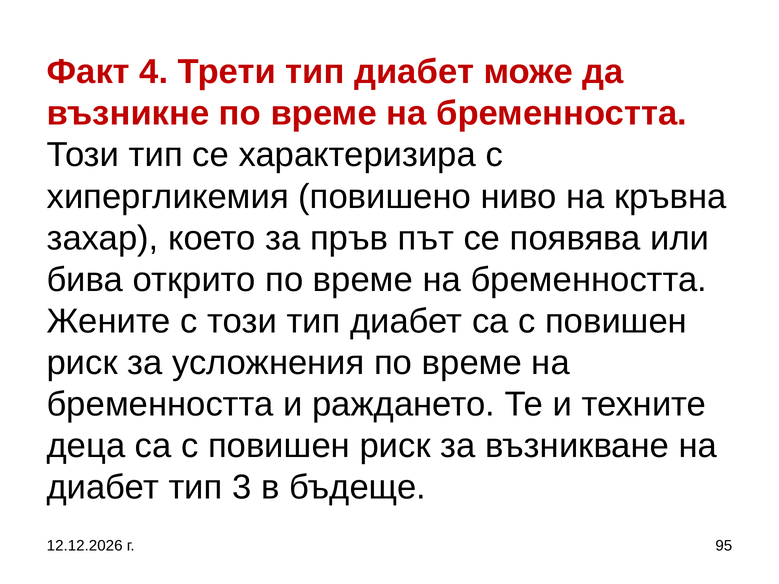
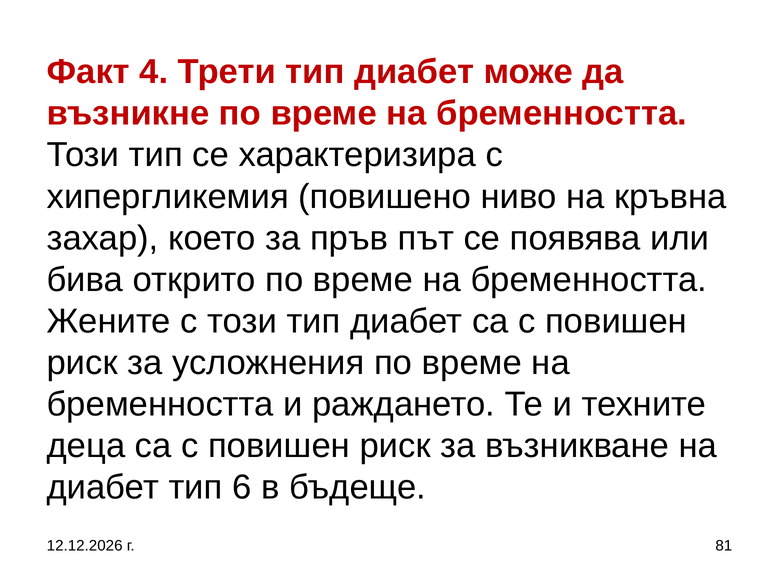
3: 3 -> 6
95: 95 -> 81
